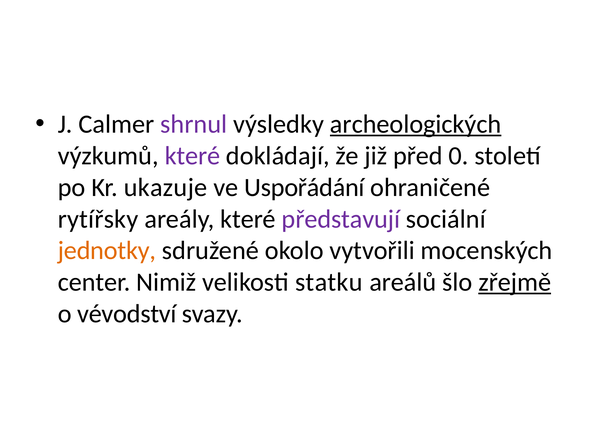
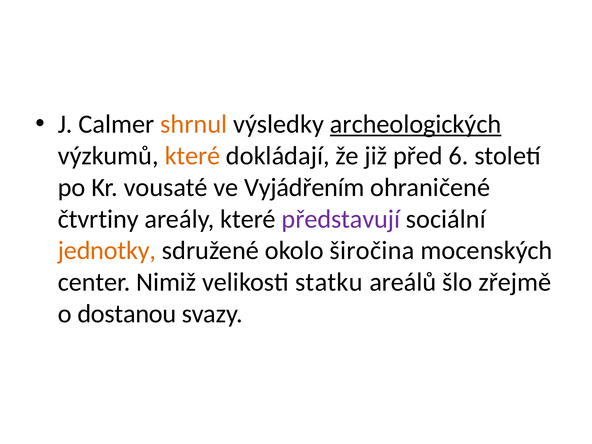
shrnul colour: purple -> orange
které at (192, 156) colour: purple -> orange
0: 0 -> 6
ukazuje: ukazuje -> vousaté
Uspořádání: Uspořádání -> Vyjádřením
rytířsky: rytířsky -> čtvrtiny
vytvořili: vytvořili -> širočina
zřejmě underline: present -> none
vévodství: vévodství -> dostanou
